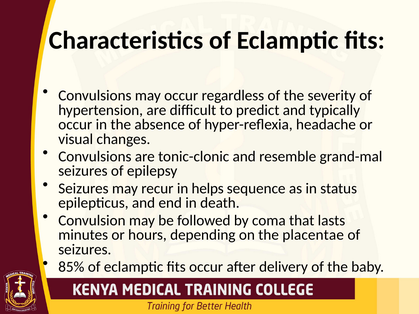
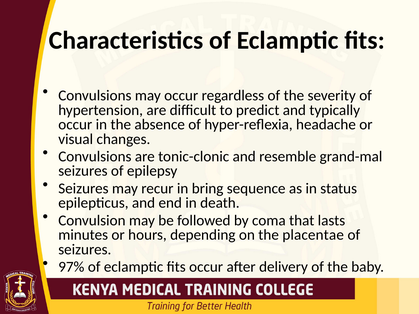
helps: helps -> bring
85%: 85% -> 97%
